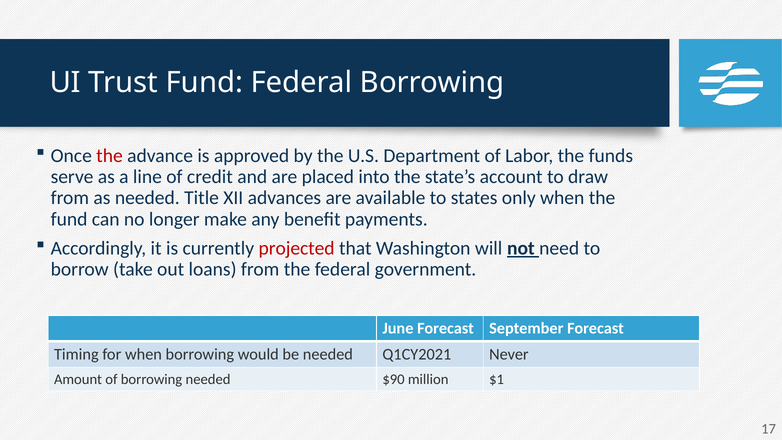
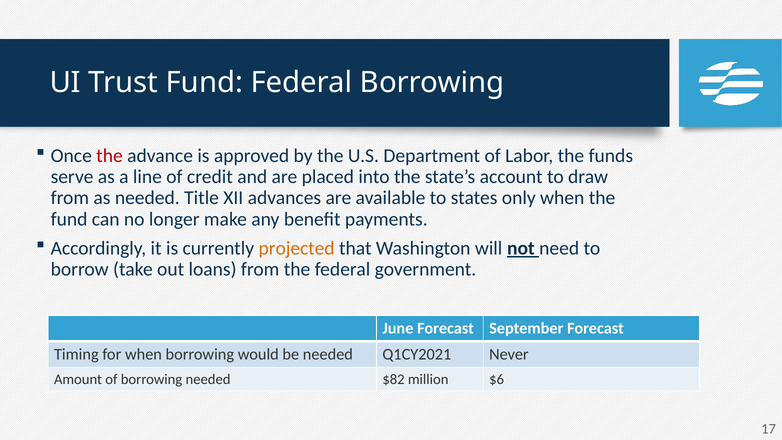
projected colour: red -> orange
$90: $90 -> $82
$1: $1 -> $6
